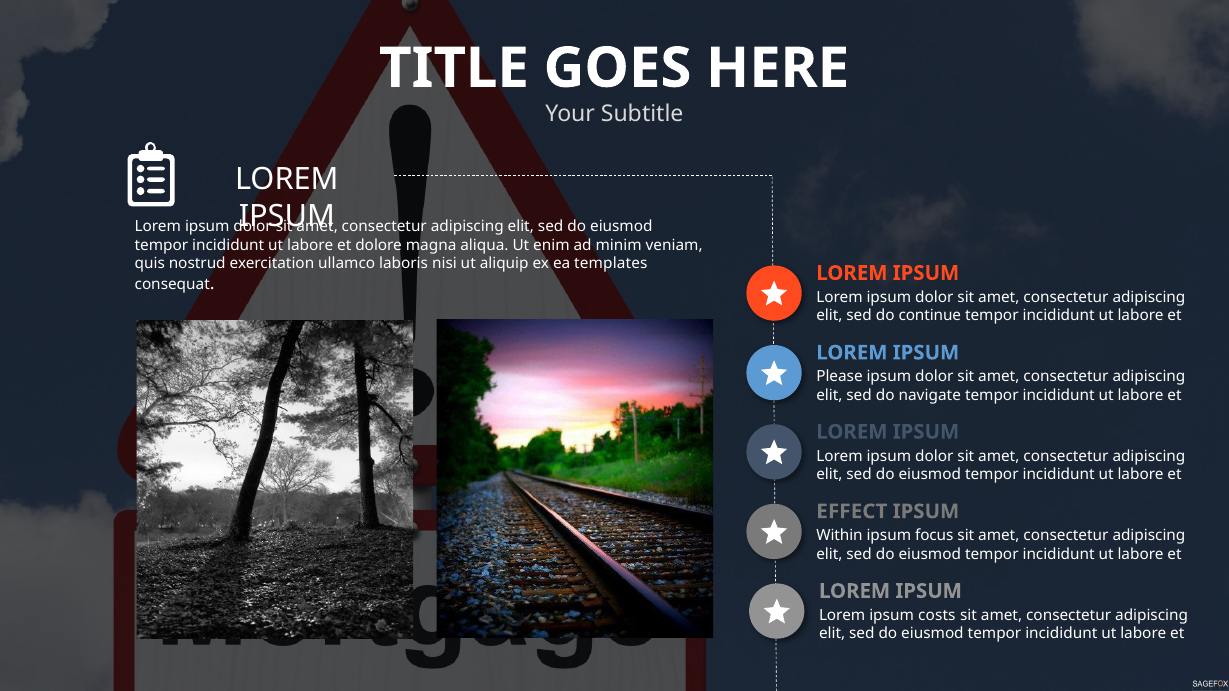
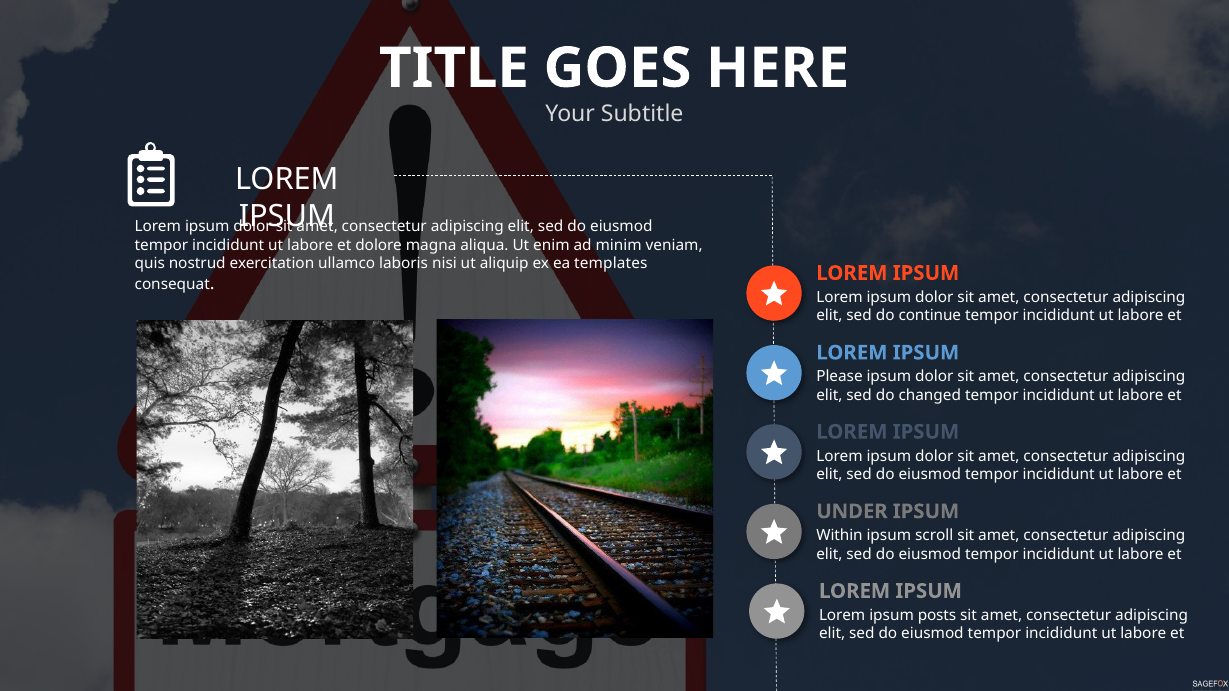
navigate: navigate -> changed
EFFECT: EFFECT -> UNDER
focus: focus -> scroll
costs: costs -> posts
